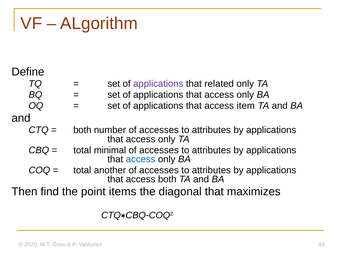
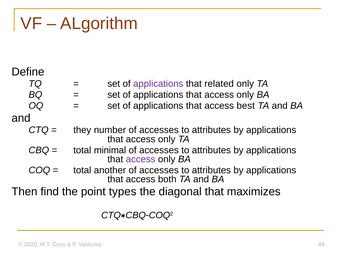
item: item -> best
both at (82, 130): both -> they
access at (141, 159) colour: blue -> purple
items: items -> types
